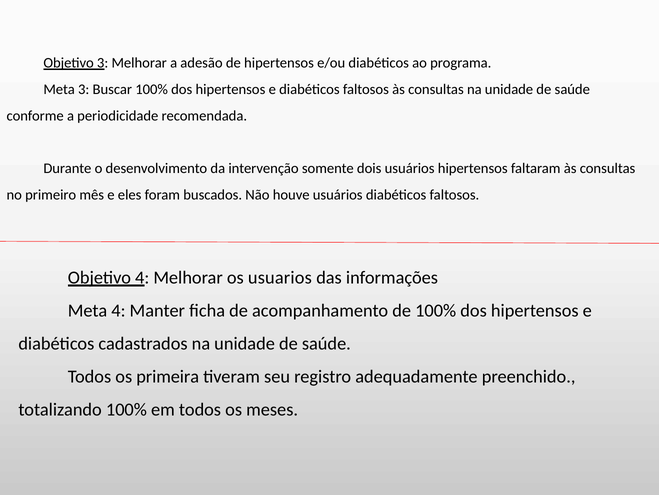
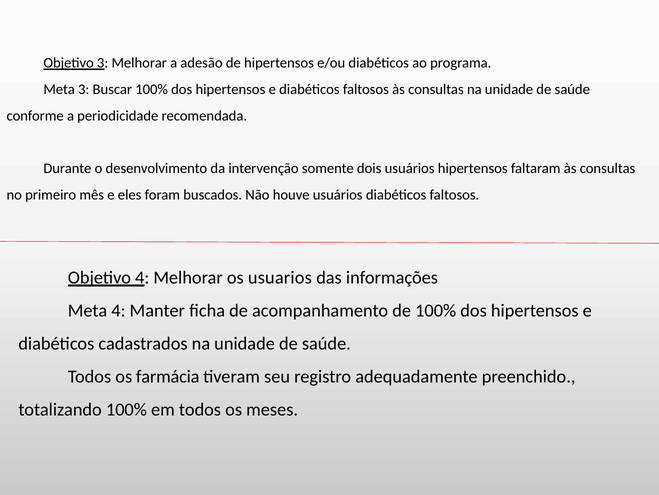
primeira: primeira -> farmácia
